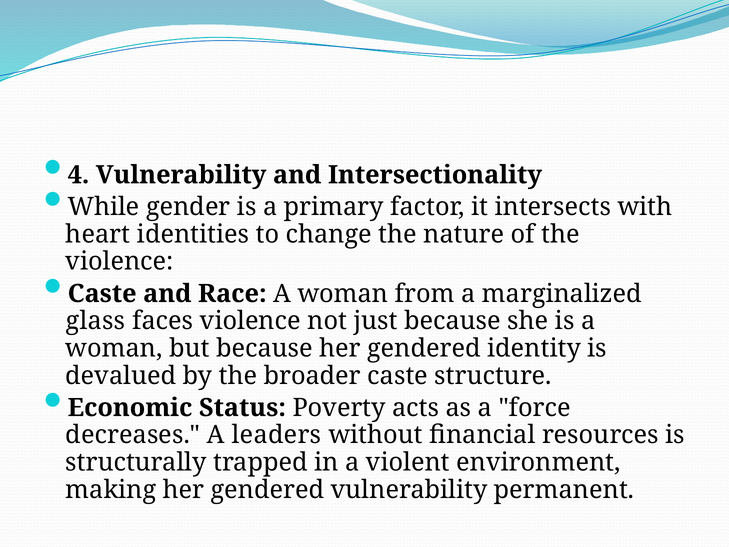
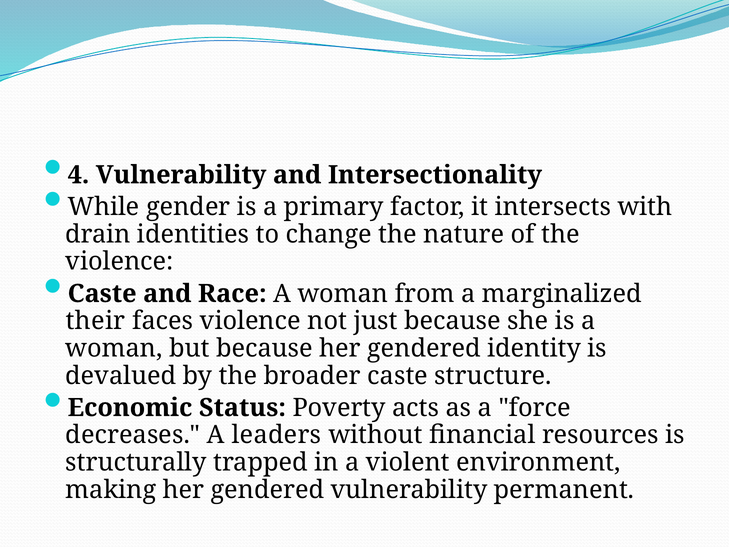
heart: heart -> drain
glass: glass -> their
